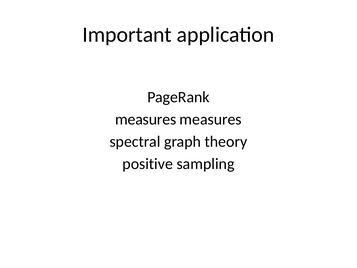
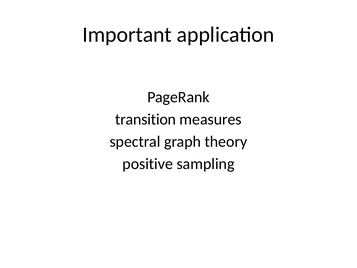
measures at (146, 119): measures -> transition
